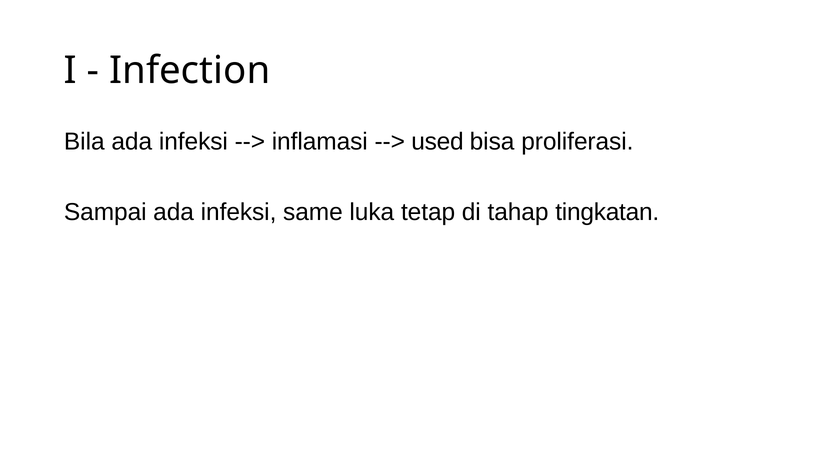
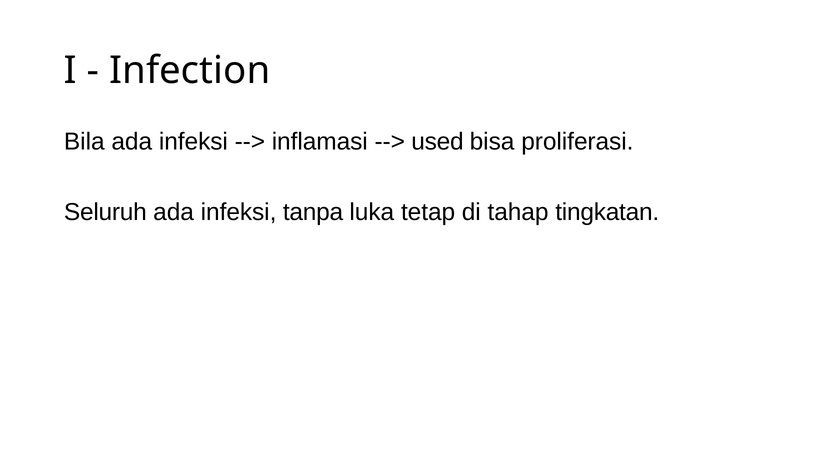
Sampai: Sampai -> Seluruh
same: same -> tanpa
